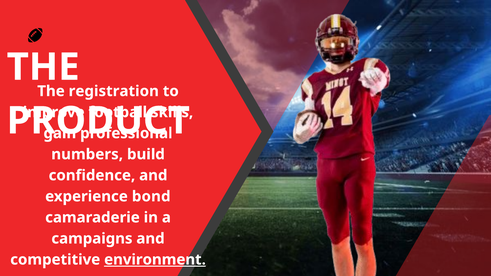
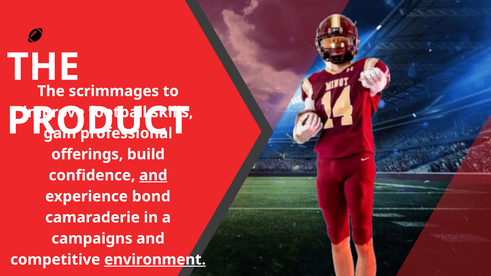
registration: registration -> scrimmages
numbers: numbers -> offerings
and at (153, 175) underline: none -> present
